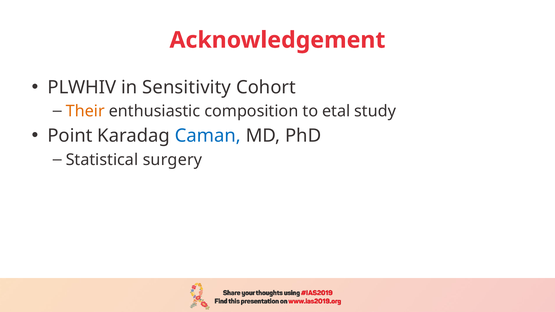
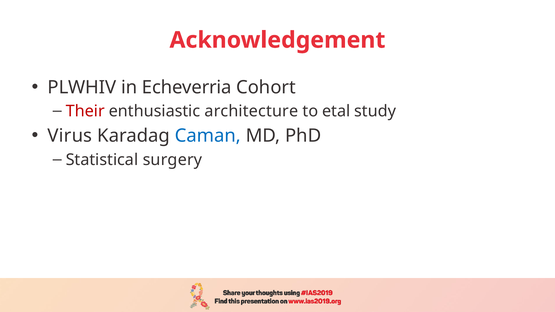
Sensitivity: Sensitivity -> Echeverria
Their colour: orange -> red
composition: composition -> architecture
Point: Point -> Virus
